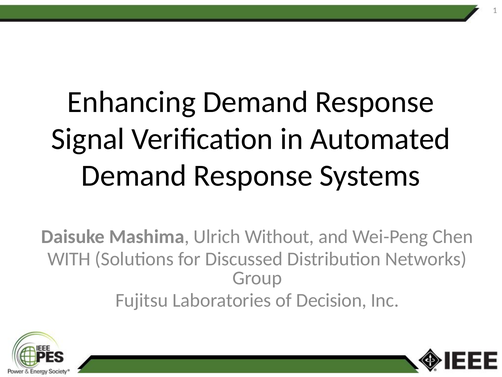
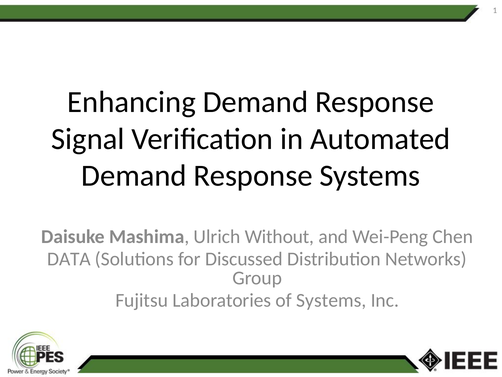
WITH: WITH -> DATA
of Decision: Decision -> Systems
